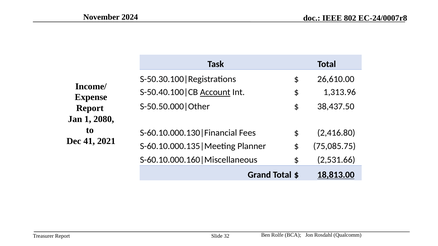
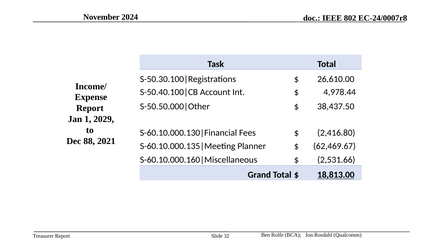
Account underline: present -> none
1,313.96: 1,313.96 -> 4,978.44
2080: 2080 -> 2029
41: 41 -> 88
75,085.75: 75,085.75 -> 62,469.67
